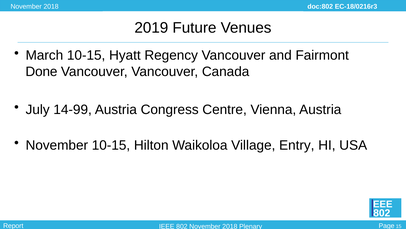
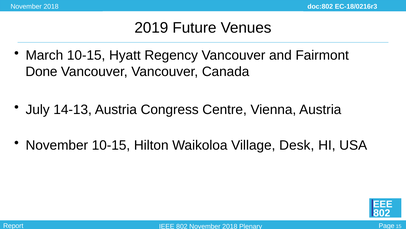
14-99: 14-99 -> 14-13
Entry: Entry -> Desk
